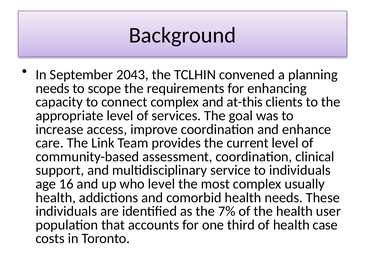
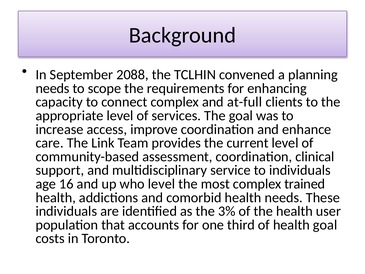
2043: 2043 -> 2088
at-this: at-this -> at-full
usually: usually -> trained
7%: 7% -> 3%
health case: case -> goal
